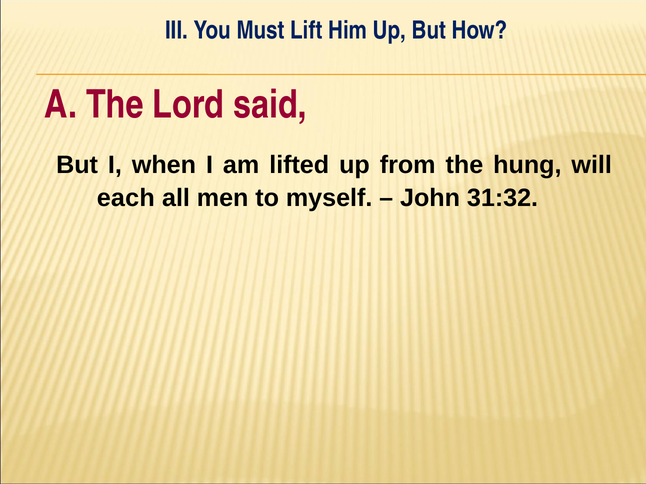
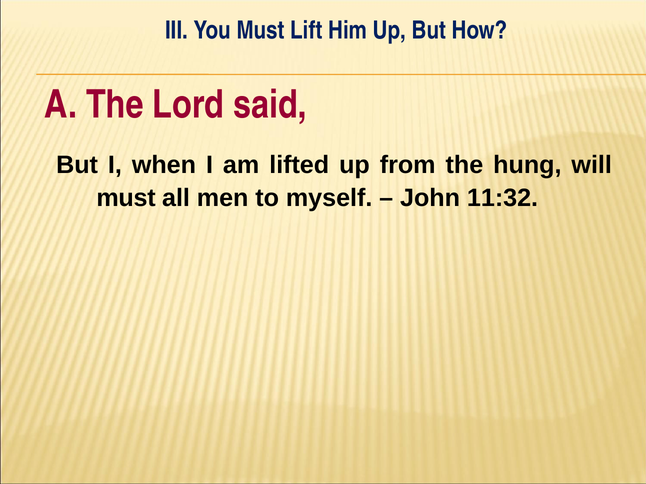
each at (126, 198): each -> must
31:32: 31:32 -> 11:32
